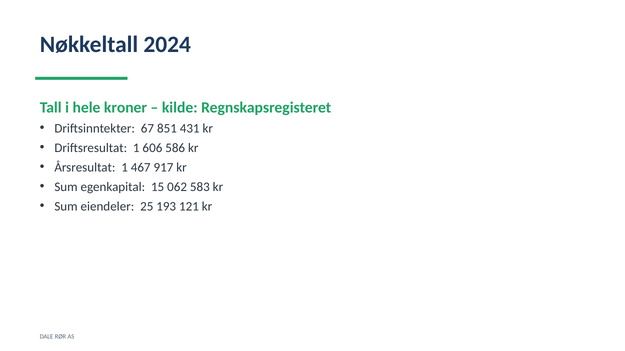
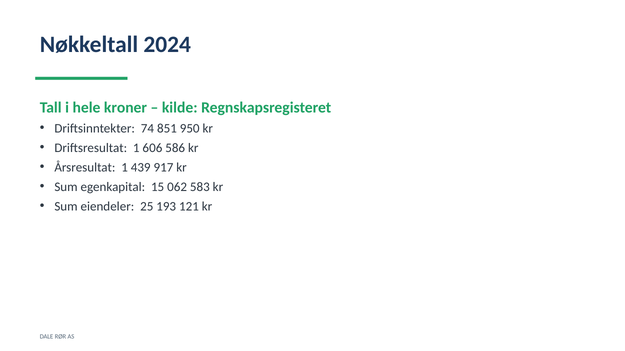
67: 67 -> 74
431: 431 -> 950
467: 467 -> 439
